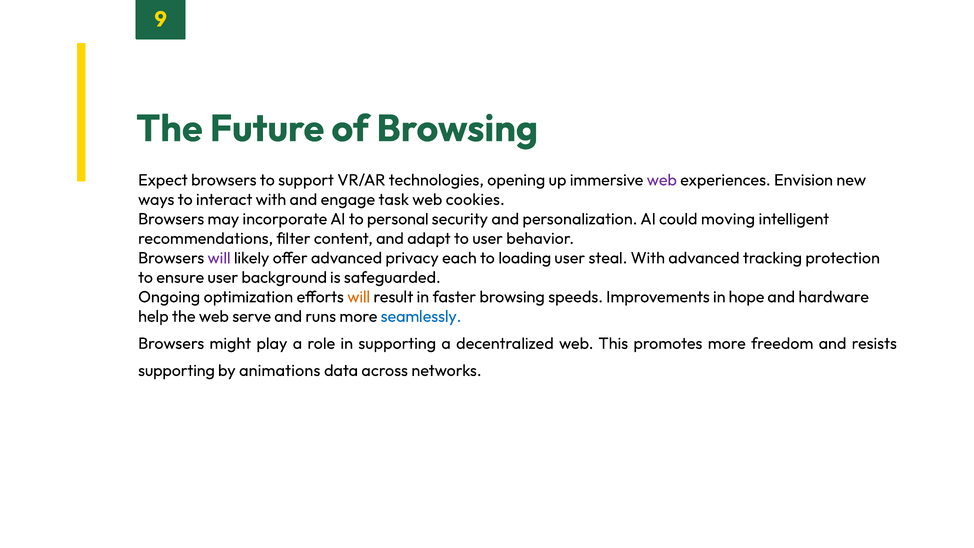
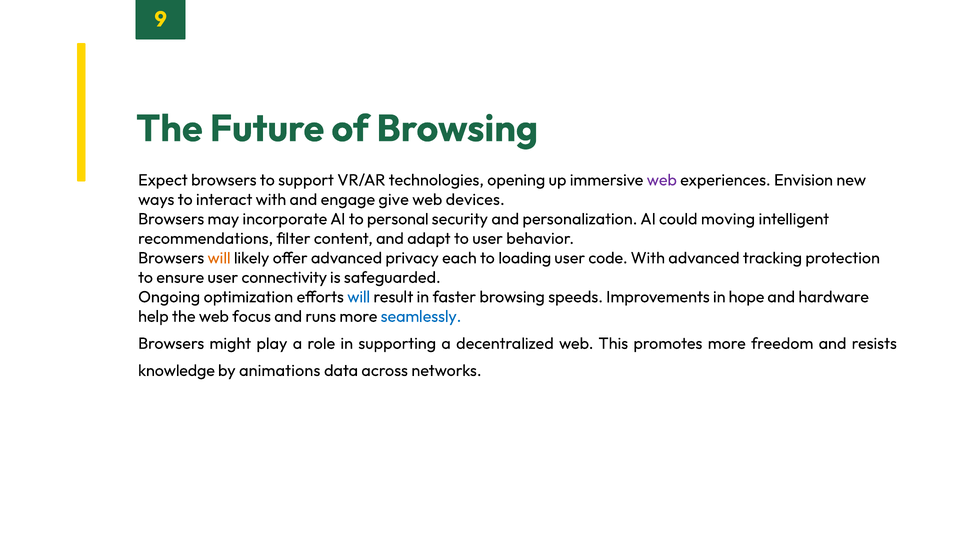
task: task -> give
cookies: cookies -> devices
will at (219, 258) colour: purple -> orange
steal: steal -> code
background: background -> connectivity
will at (359, 297) colour: orange -> blue
serve: serve -> focus
supporting at (176, 371): supporting -> knowledge
